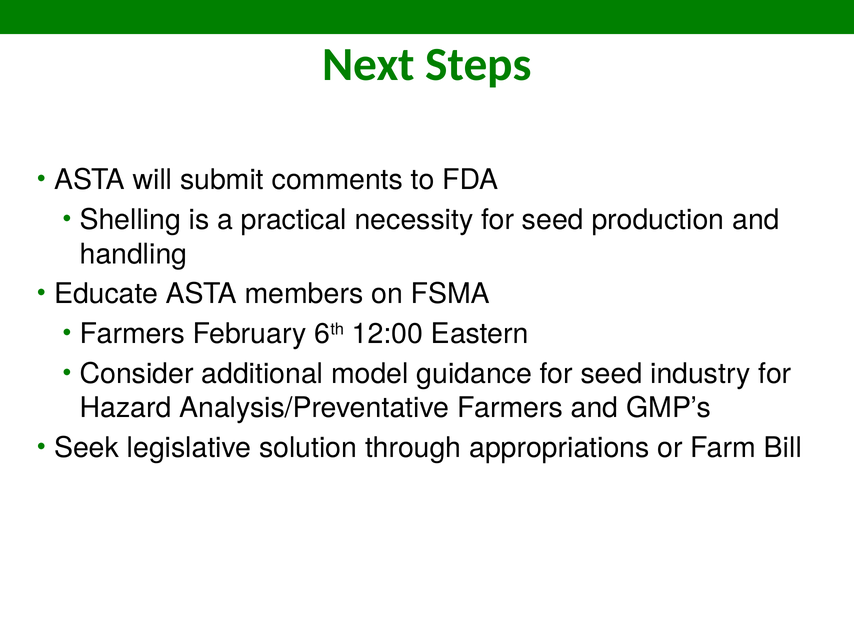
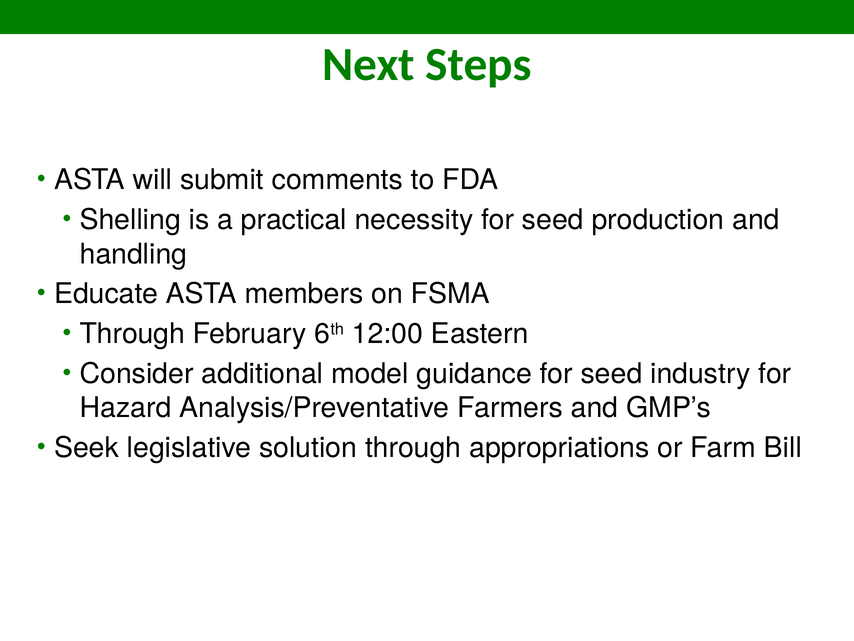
Farmers at (132, 334): Farmers -> Through
